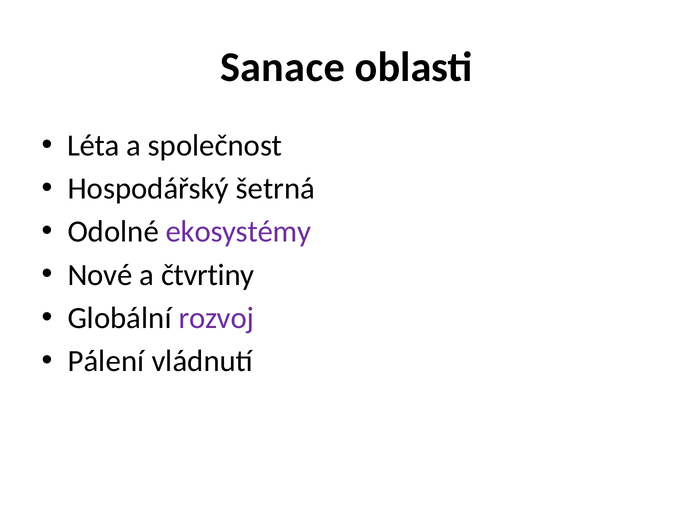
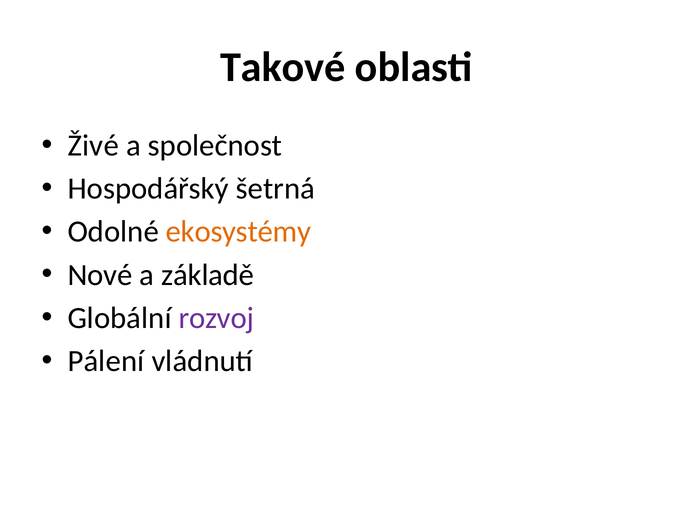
Sanace: Sanace -> Takové
Léta: Léta -> Živé
ekosystémy colour: purple -> orange
čtvrtiny: čtvrtiny -> základě
